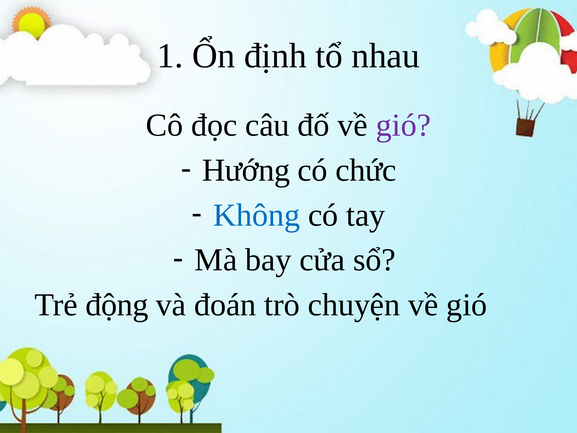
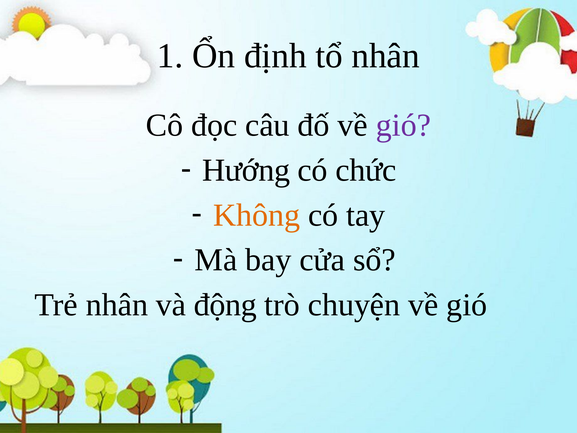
tổ nhau: nhau -> nhân
Không colour: blue -> orange
Trẻ động: động -> nhân
đoán: đoán -> động
